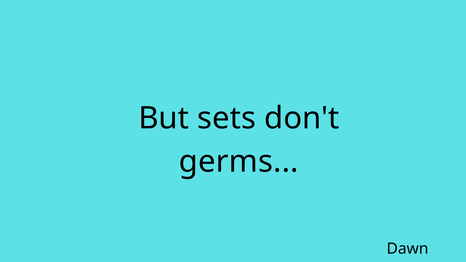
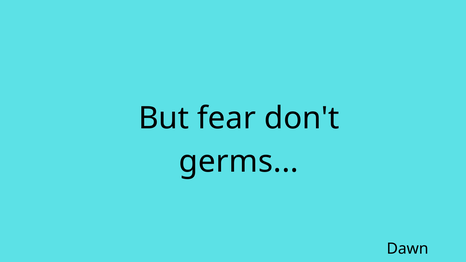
sets: sets -> fear
